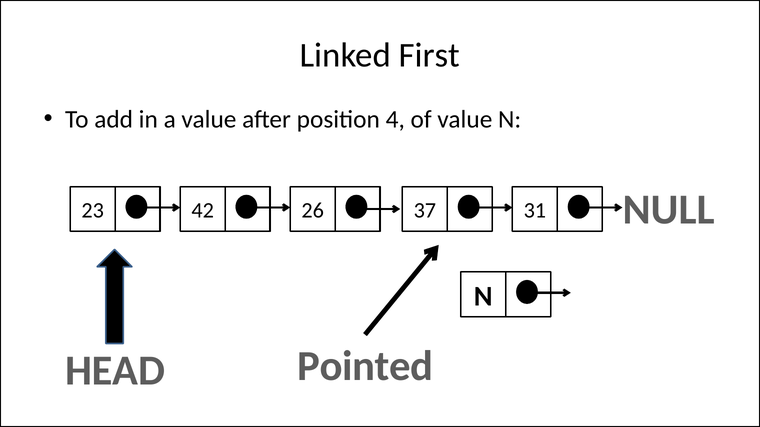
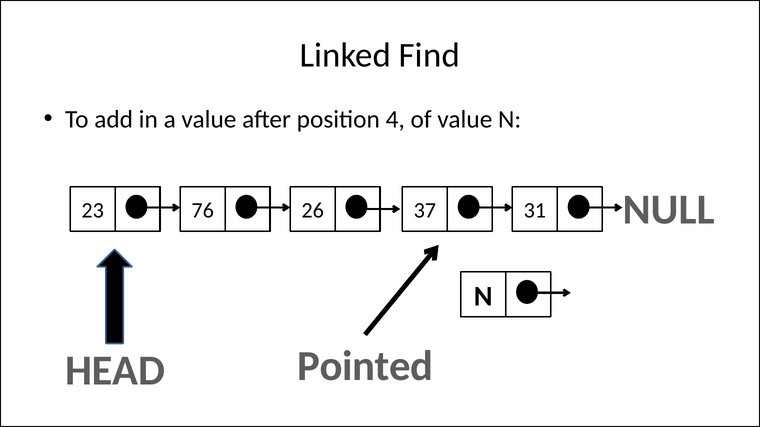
First: First -> Find
42: 42 -> 76
